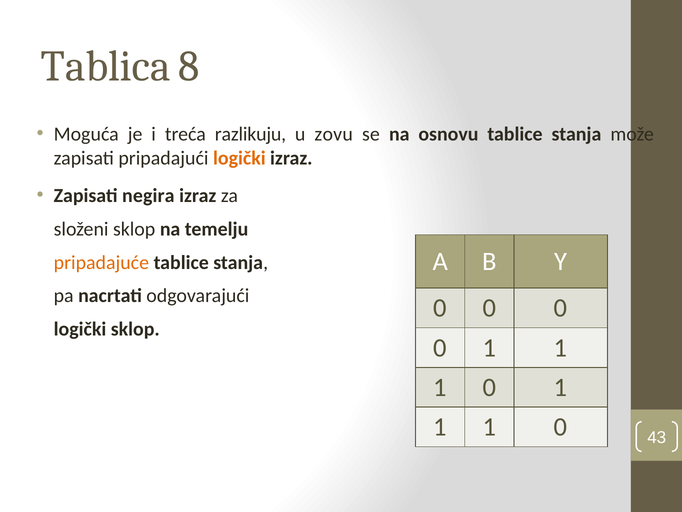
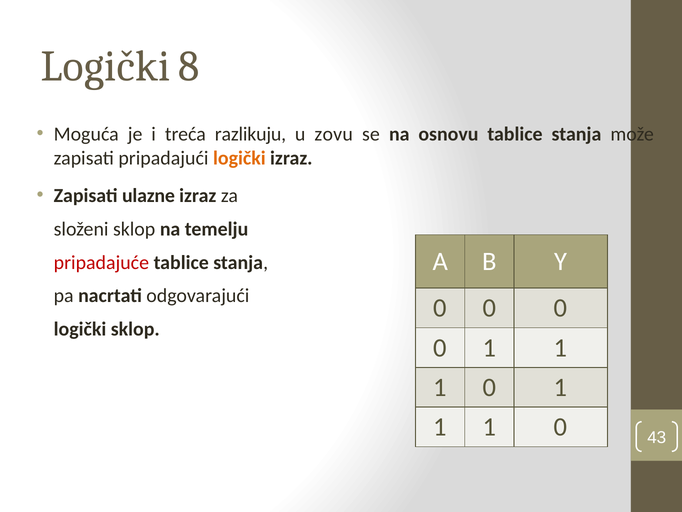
Tablica at (106, 66): Tablica -> Logički
negira: negira -> ulazne
pripadajuće colour: orange -> red
